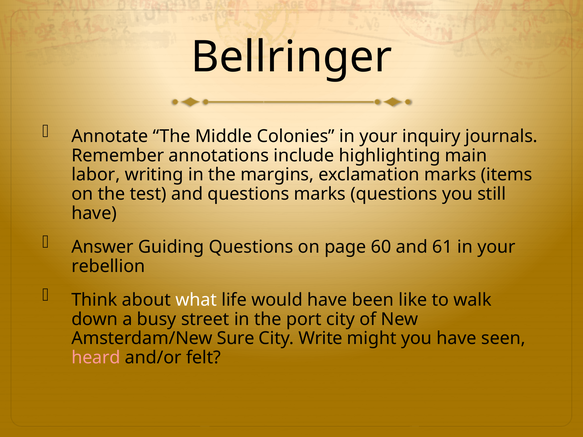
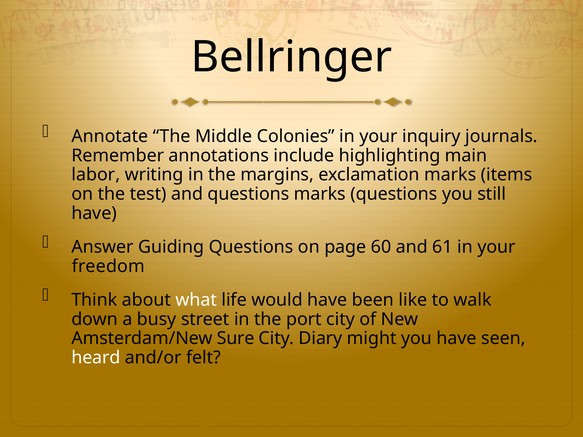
rebellion: rebellion -> freedom
Write: Write -> Diary
heard colour: pink -> white
